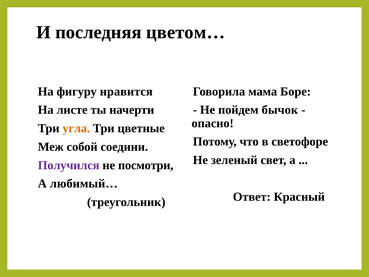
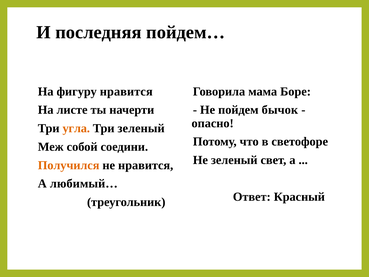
цветом…: цветом… -> пойдем…
Три цветные: цветные -> зеленый
Получился colour: purple -> orange
не посмотри: посмотри -> нравится
